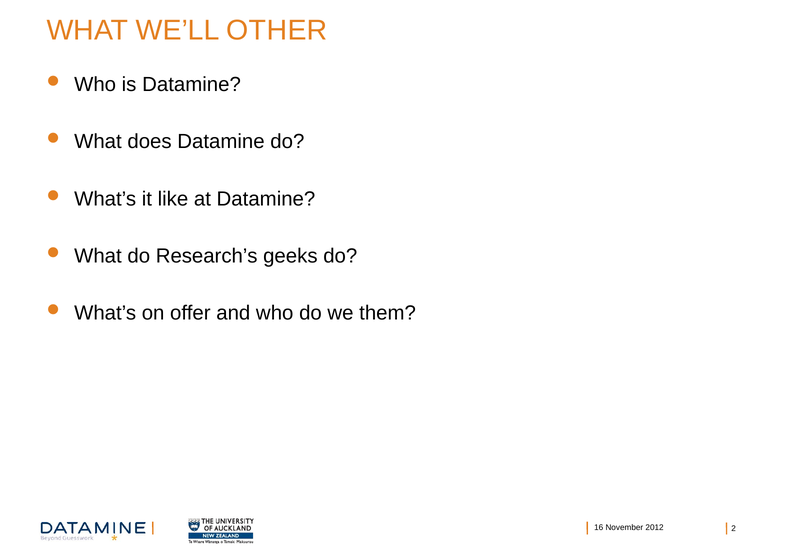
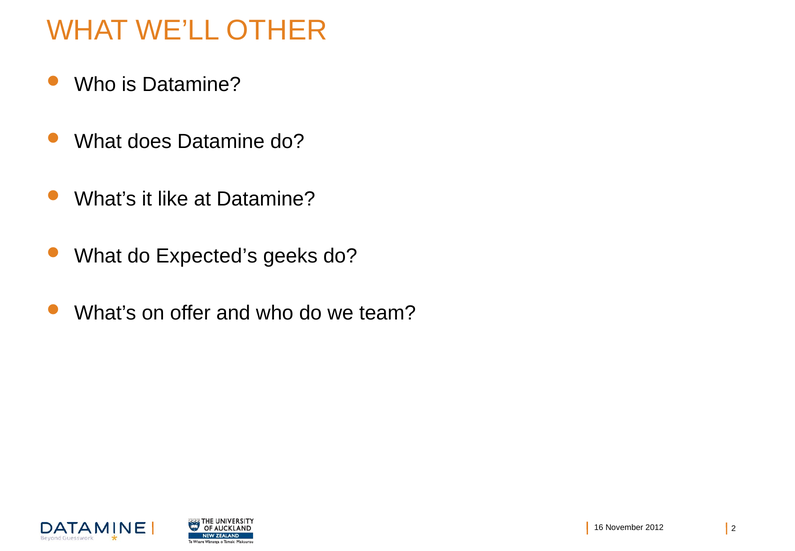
Research’s: Research’s -> Expected’s
them: them -> team
